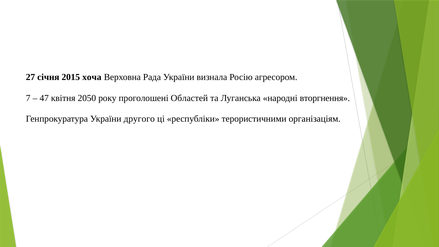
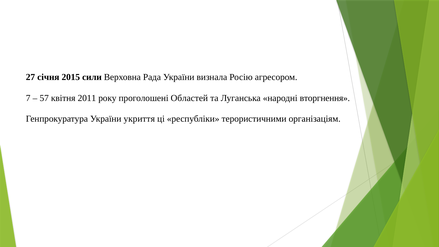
хоча: хоча -> сили
47: 47 -> 57
2050: 2050 -> 2011
другого: другого -> укриття
